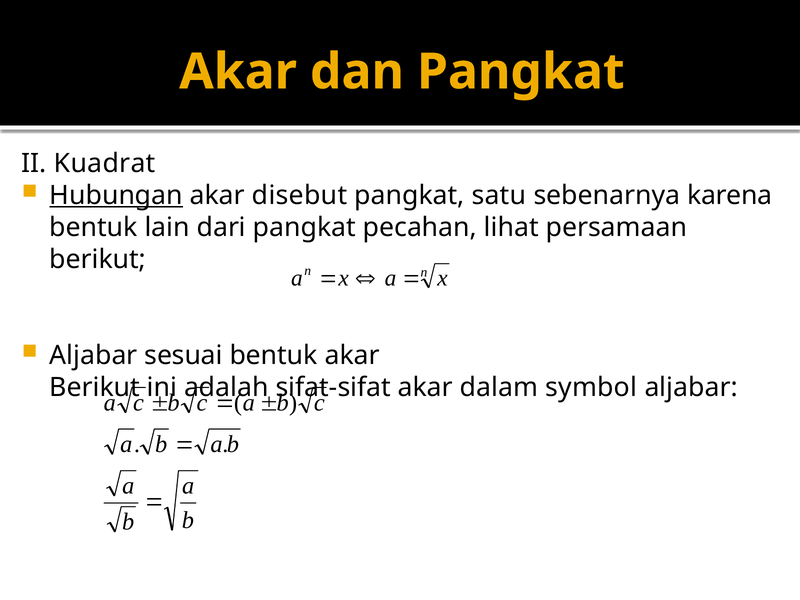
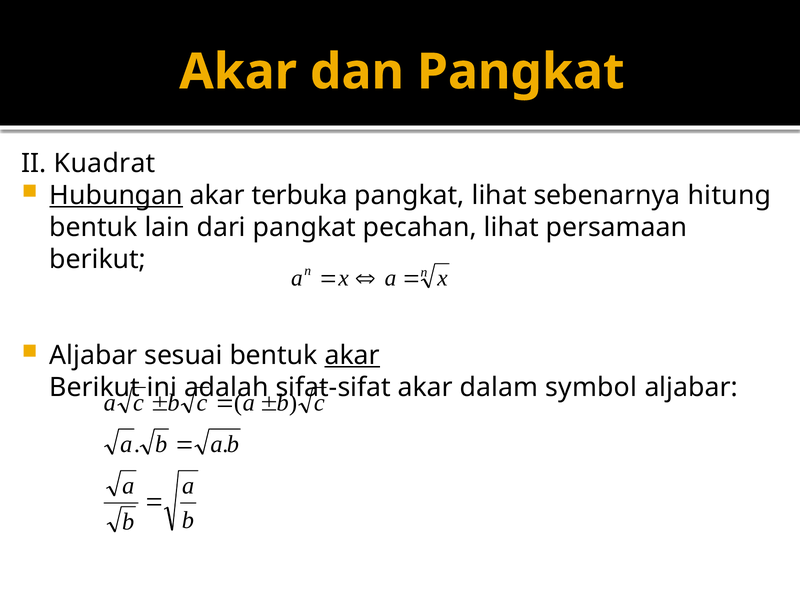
disebut: disebut -> terbuka
pangkat satu: satu -> lihat
karena: karena -> hitung
akar at (352, 355) underline: none -> present
